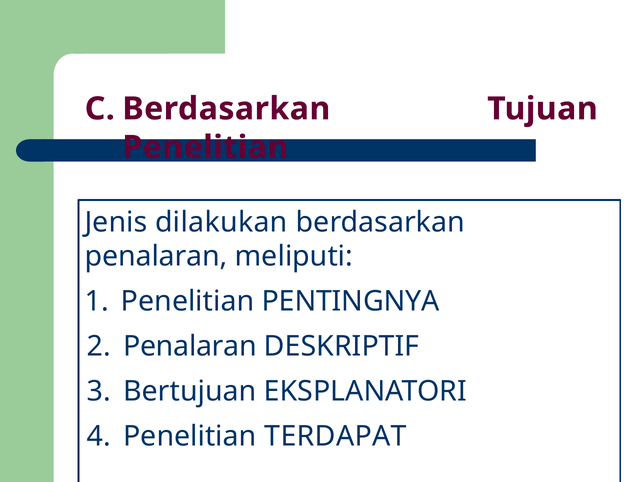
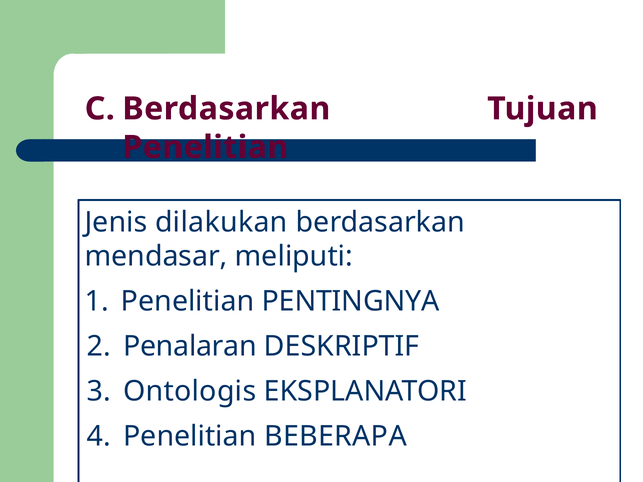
penalaran at (156, 257): penalaran -> mendasar
Bertujuan: Bertujuan -> Ontologis
TERDAPAT: TERDAPAT -> BEBERAPA
